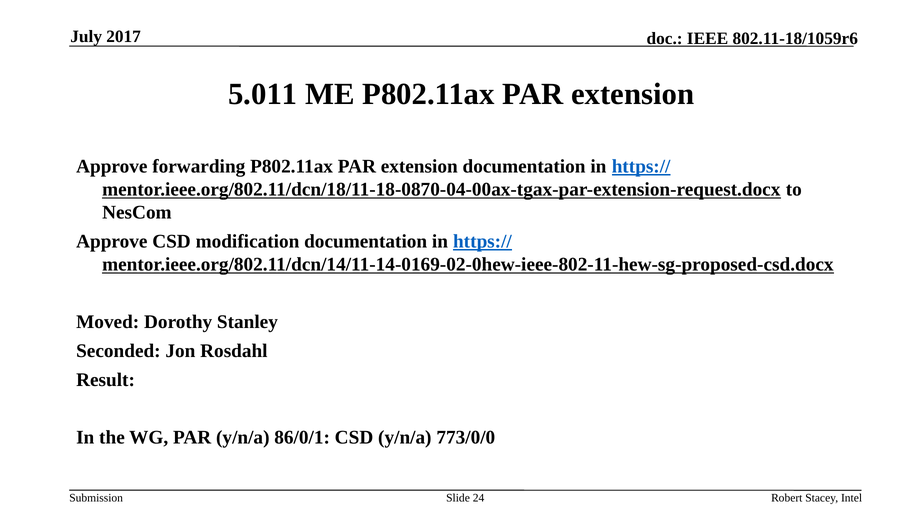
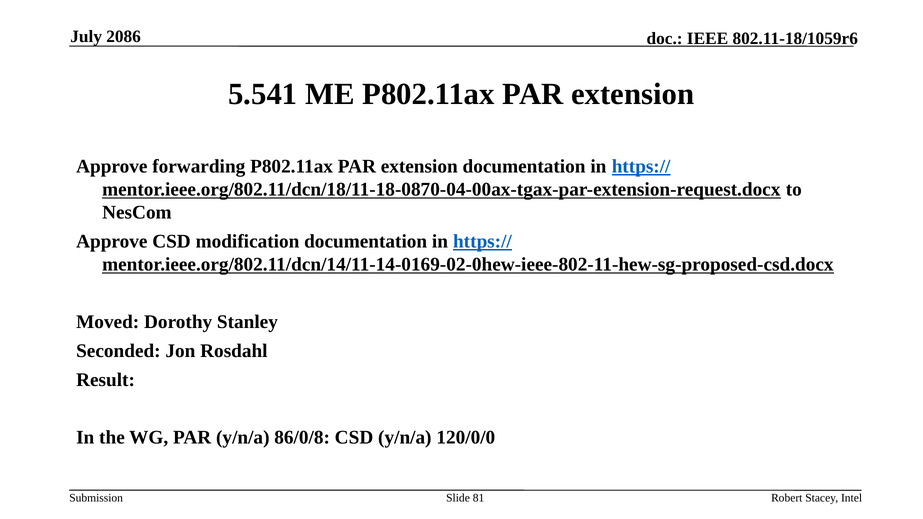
2017: 2017 -> 2086
5.011: 5.011 -> 5.541
86/0/1: 86/0/1 -> 86/0/8
773/0/0: 773/0/0 -> 120/0/0
24: 24 -> 81
